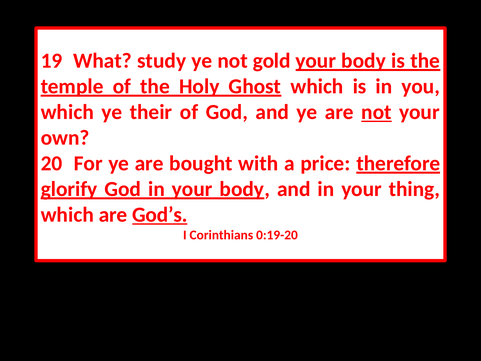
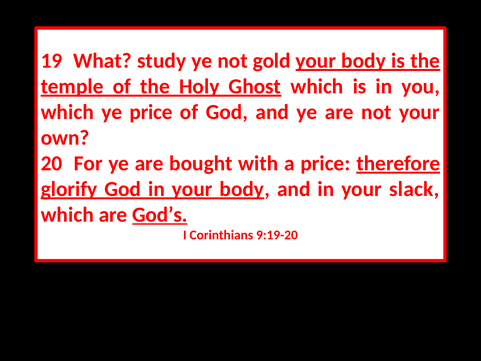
ye their: their -> price
not at (376, 112) underline: present -> none
thing: thing -> slack
0:19-20: 0:19-20 -> 9:19-20
